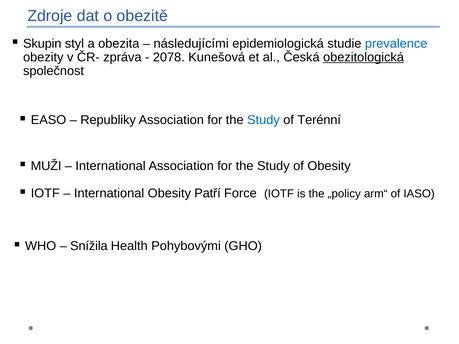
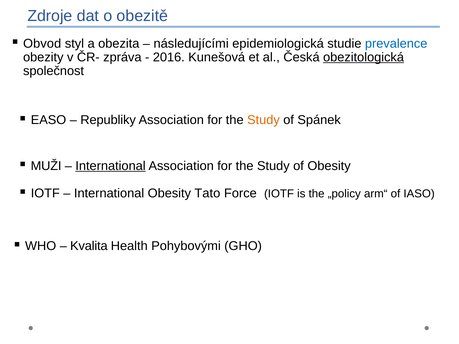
Skupin: Skupin -> Obvod
2078: 2078 -> 2016
Study at (263, 120) colour: blue -> orange
Terénní: Terénní -> Spánek
International at (111, 166) underline: none -> present
Patří: Patří -> Tato
Snížila: Snížila -> Kvalita
